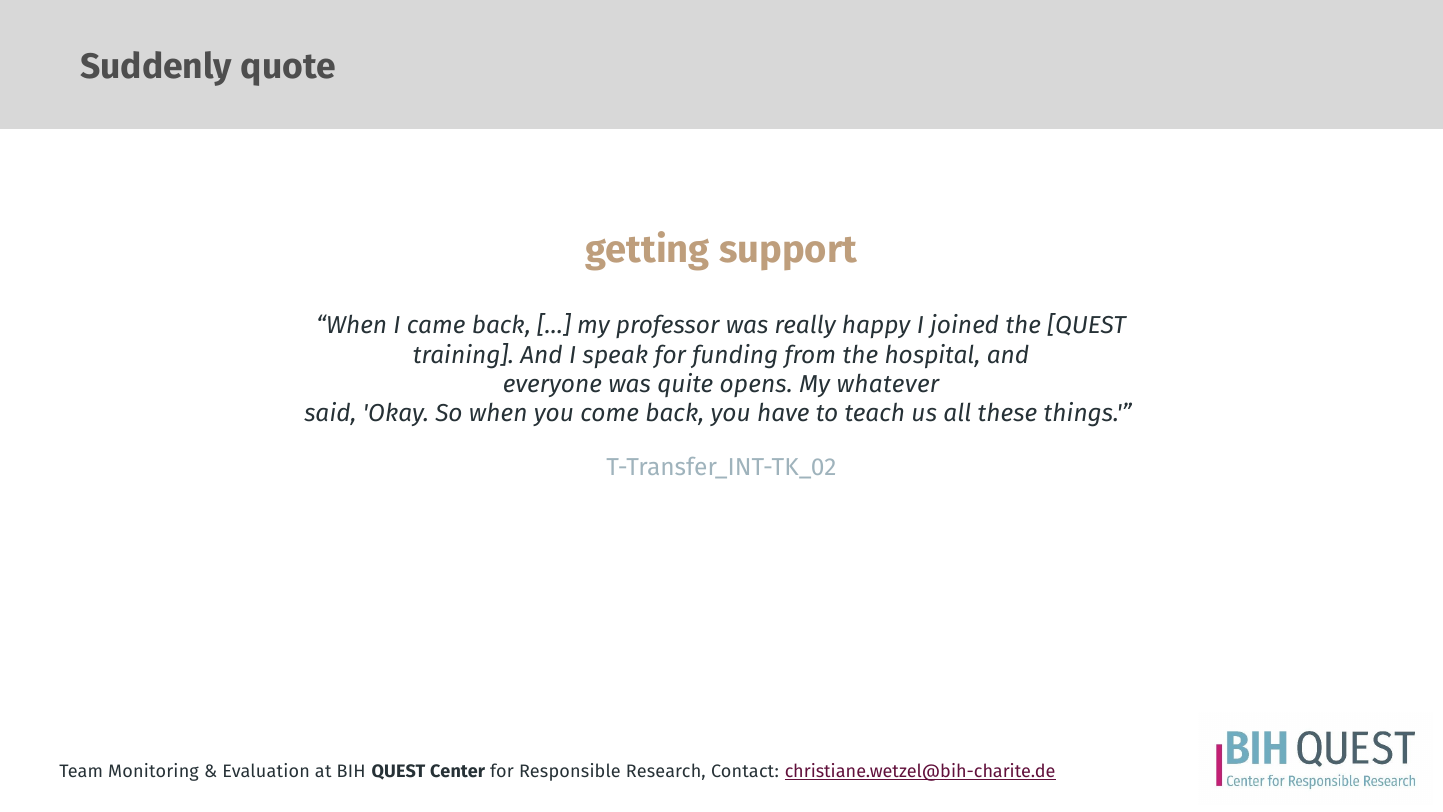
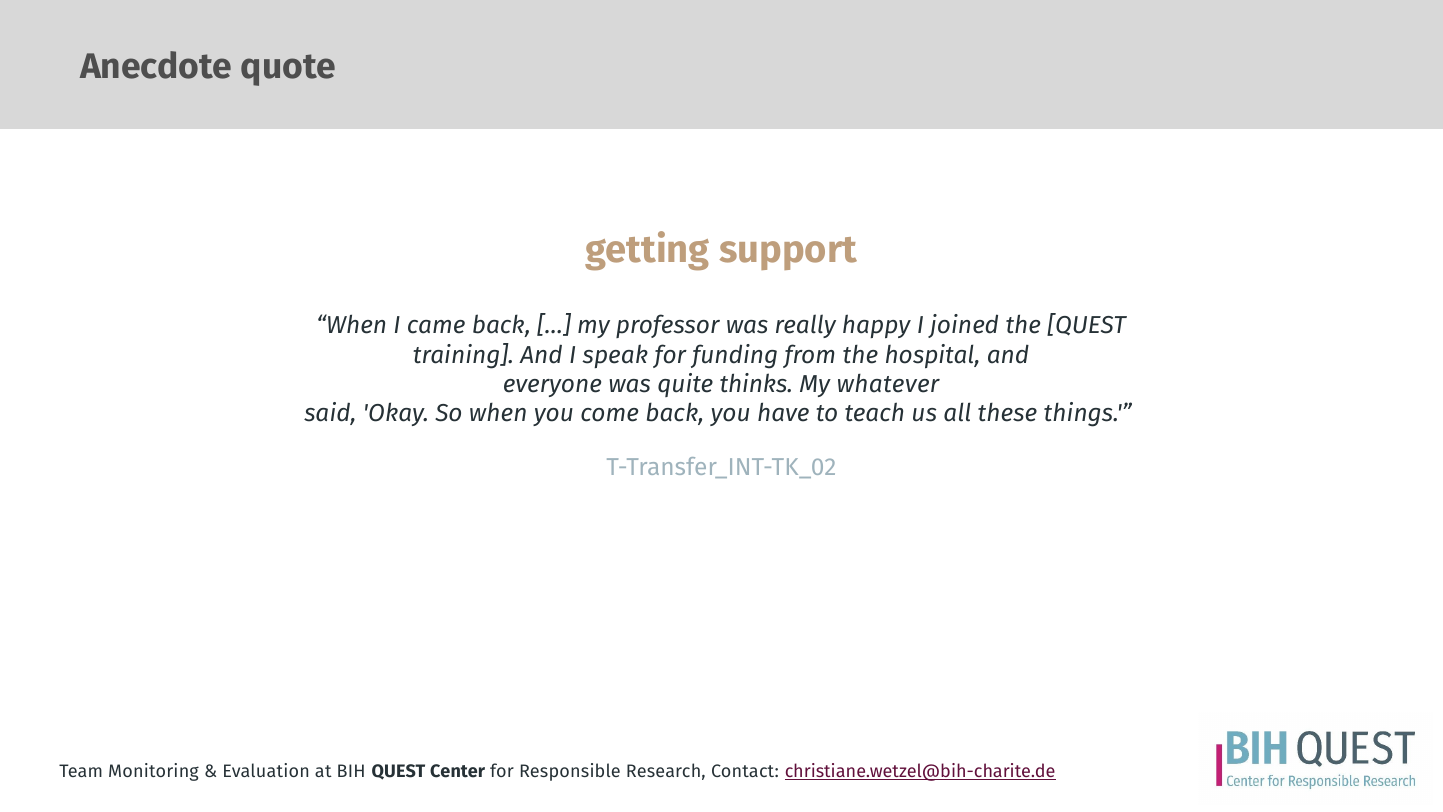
Suddenly: Suddenly -> Anecdote
opens: opens -> thinks
